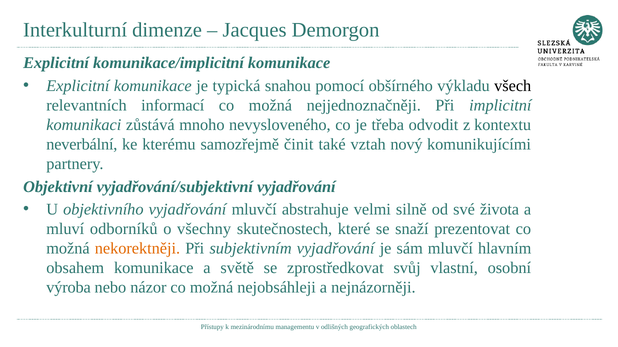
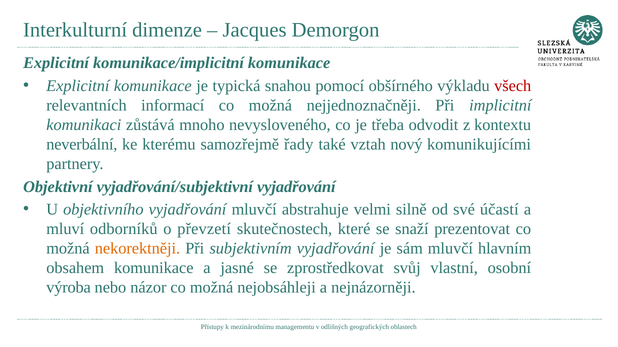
všech colour: black -> red
činit: činit -> řady
života: života -> účastí
všechny: všechny -> převzetí
světě: světě -> jasné
